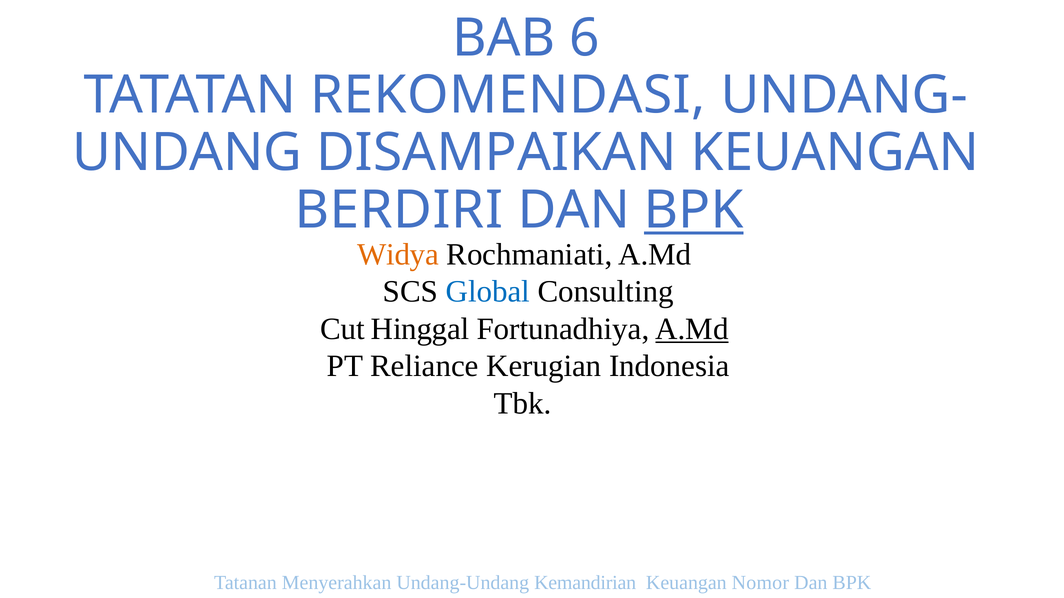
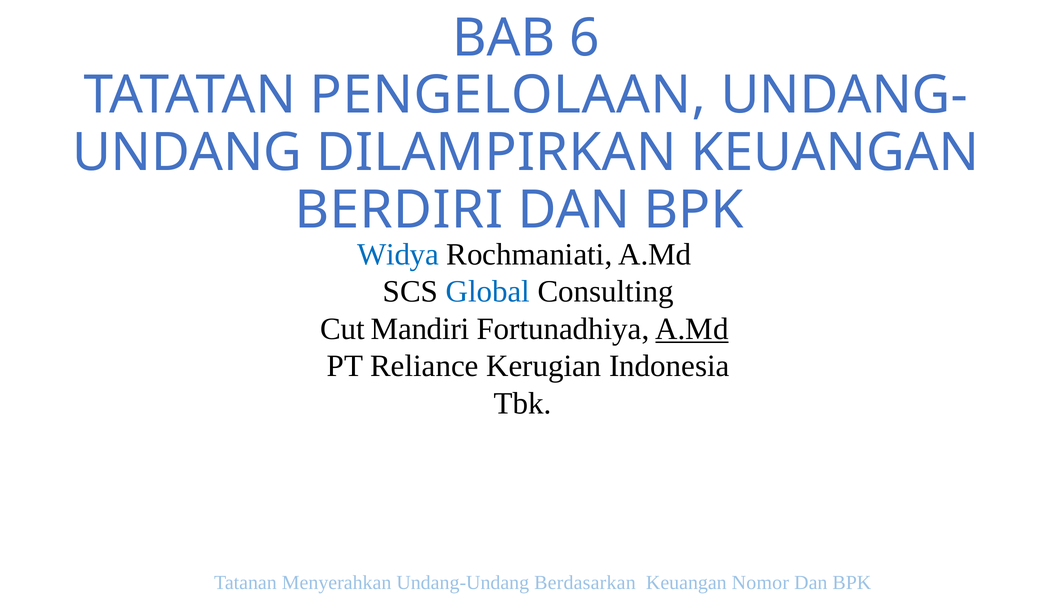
REKOMENDASI: REKOMENDASI -> PENGELOLAAN
DISAMPAIKAN: DISAMPAIKAN -> DILAMPIRKAN
BPK at (694, 210) underline: present -> none
Widya colour: orange -> blue
Hinggal: Hinggal -> Mandiri
Kemandirian: Kemandirian -> Berdasarkan
